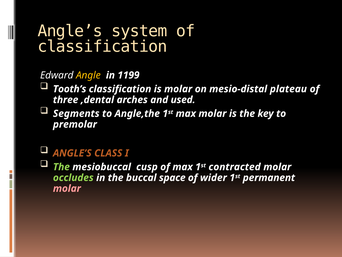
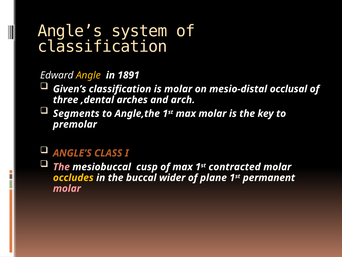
1199: 1199 -> 1891
Tooth’s: Tooth’s -> Given’s
plateau: plateau -> occlusal
used: used -> arch
The at (61, 167) colour: light green -> pink
occludes colour: light green -> yellow
space: space -> wider
wider: wider -> plane
